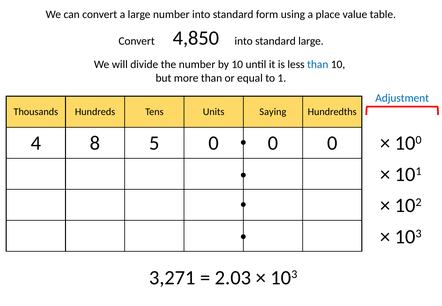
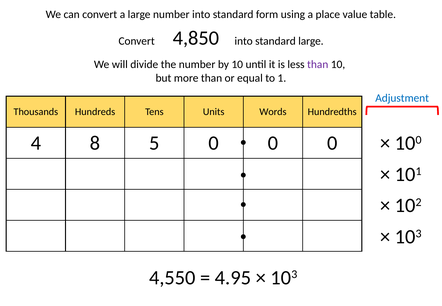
than at (318, 65) colour: blue -> purple
Saying: Saying -> Words
3,271: 3,271 -> 4,550
2.03: 2.03 -> 4.95
